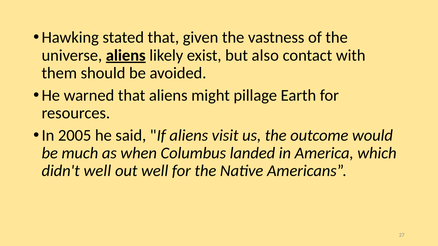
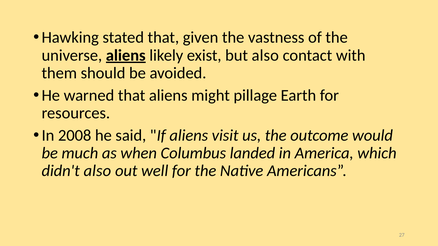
2005: 2005 -> 2008
didn't well: well -> also
